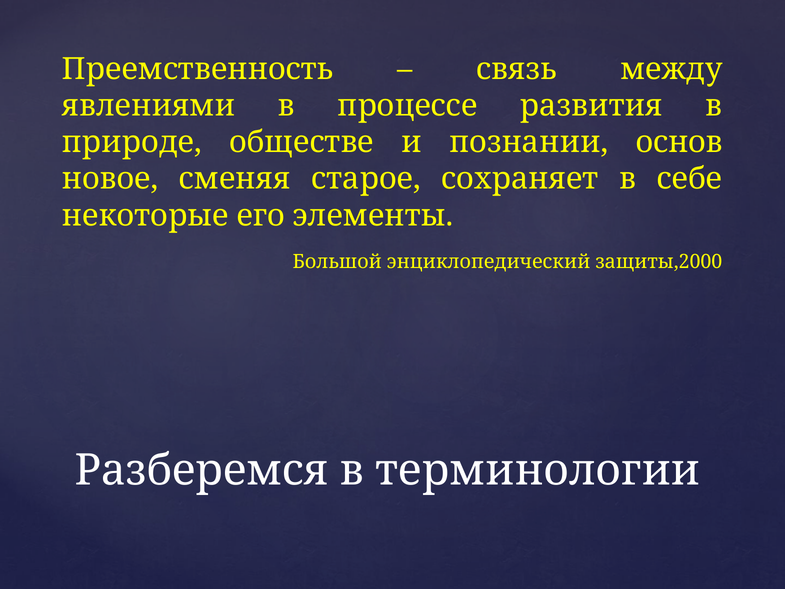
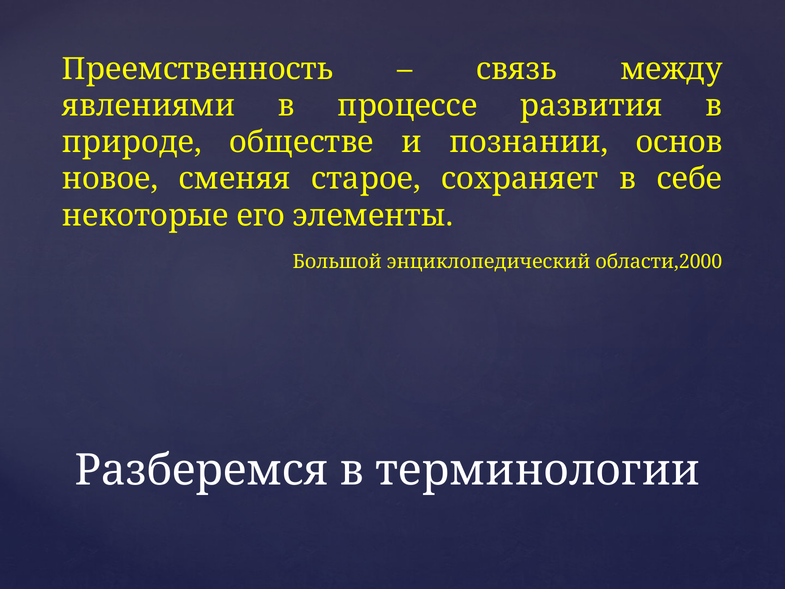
защиты,2000: защиты,2000 -> области,2000
